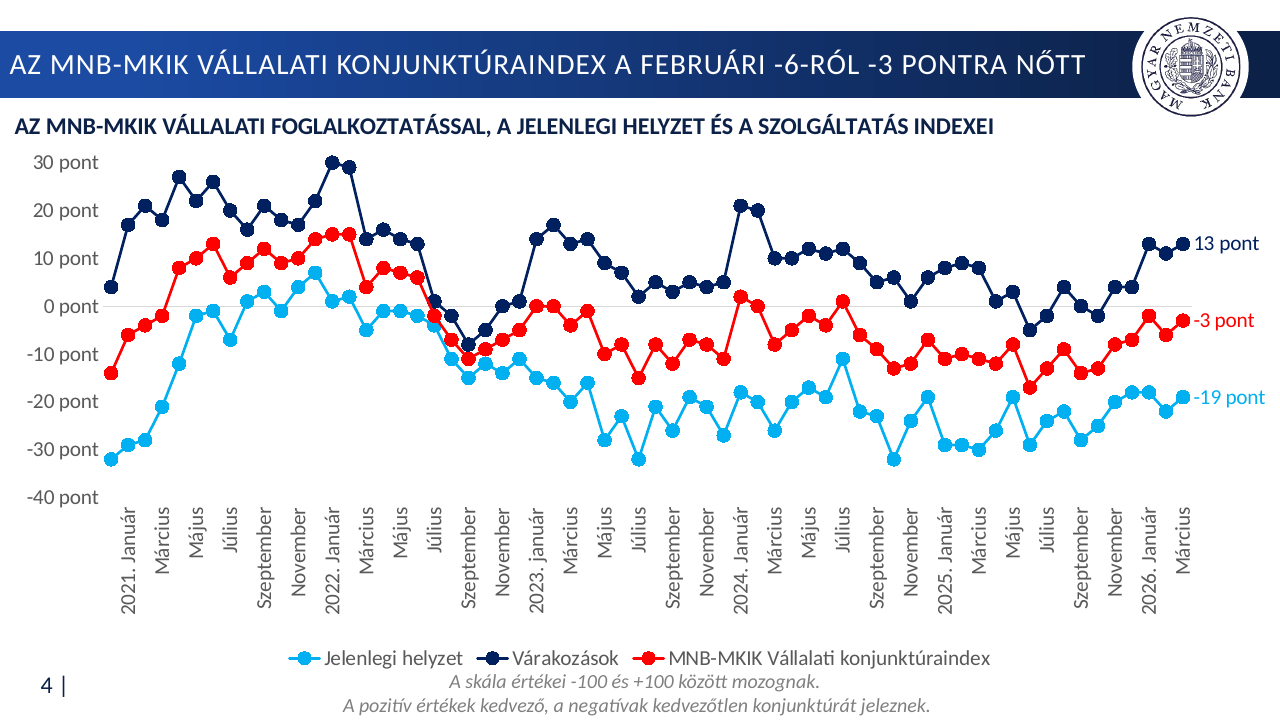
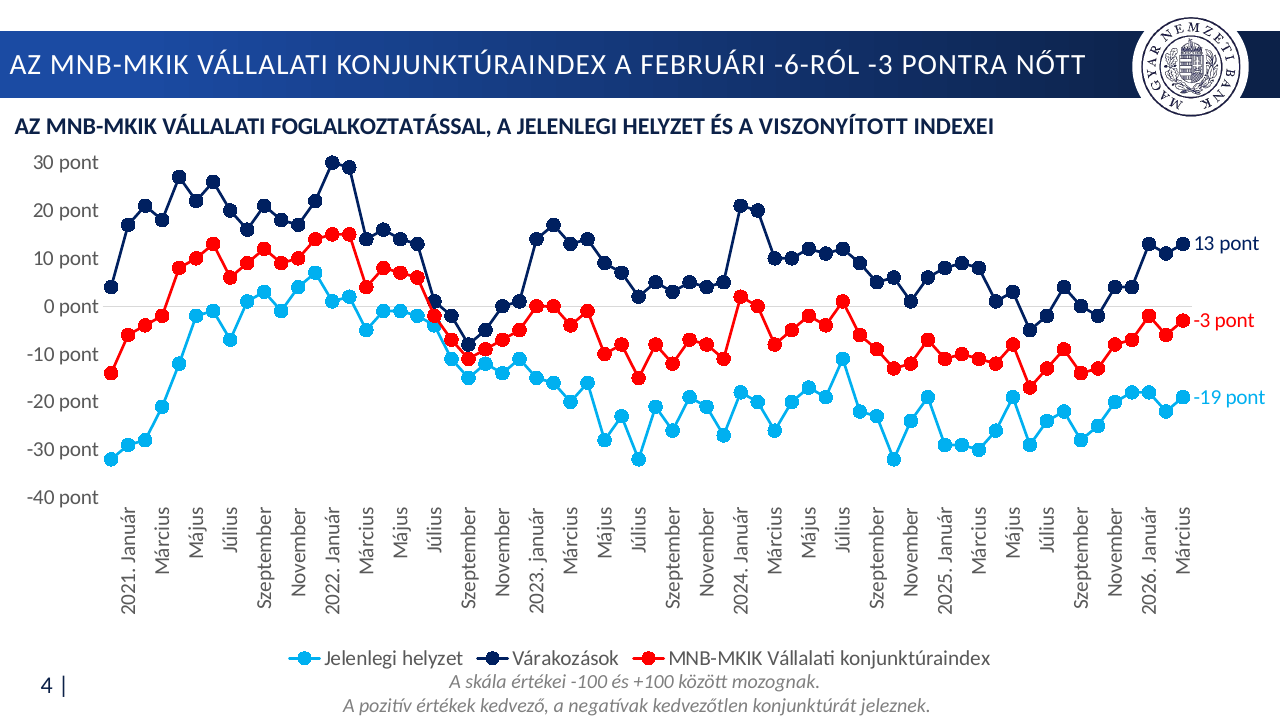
SZOLGÁLTATÁS: SZOLGÁLTATÁS -> VISZONYÍTOTT
